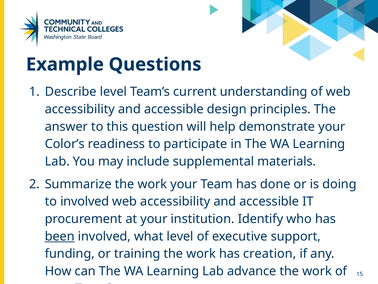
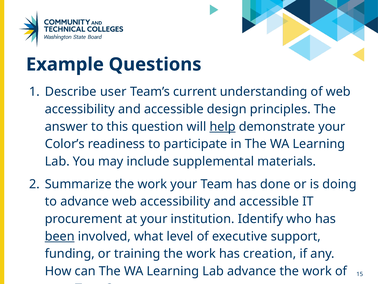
Describe level: level -> user
help underline: none -> present
to involved: involved -> advance
